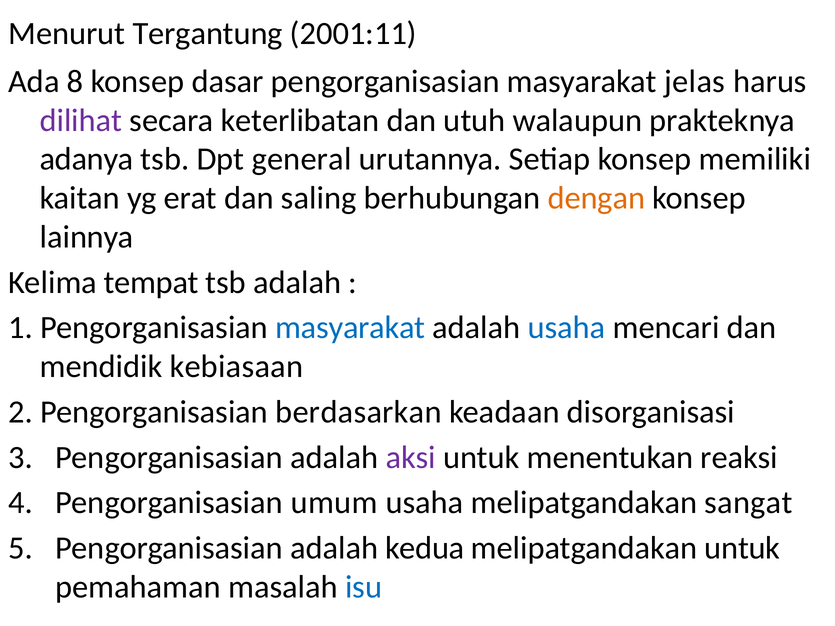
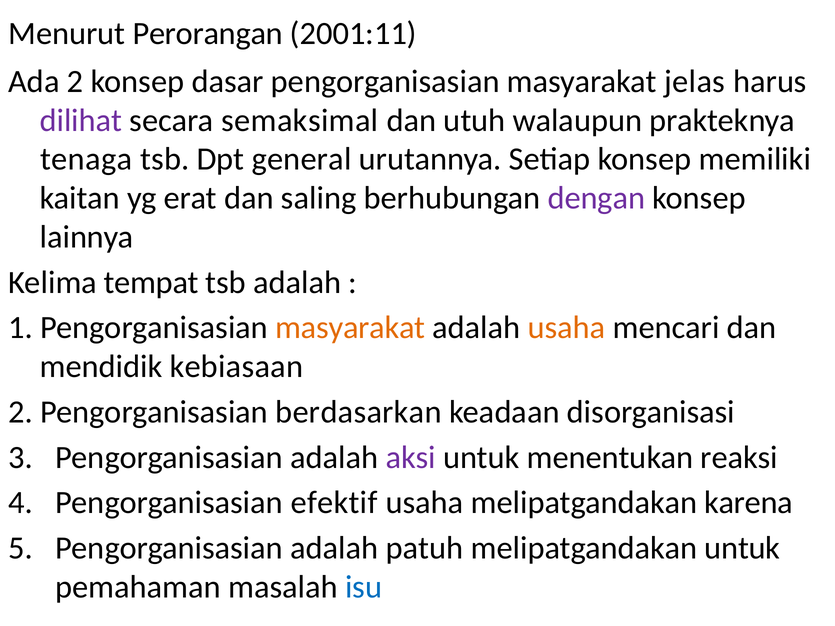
Tergantung: Tergantung -> Perorangan
Ada 8: 8 -> 2
keterlibatan: keterlibatan -> semaksimal
adanya: adanya -> tenaga
dengan colour: orange -> purple
masyarakat at (350, 328) colour: blue -> orange
usaha at (567, 328) colour: blue -> orange
umum: umum -> efektif
sangat: sangat -> karena
kedua: kedua -> patuh
